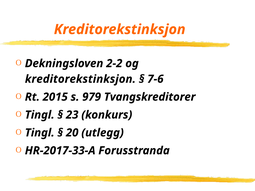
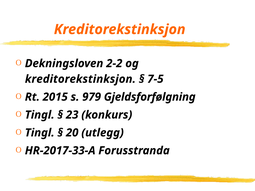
7-6: 7-6 -> 7-5
Tvangskreditorer: Tvangskreditorer -> Gjeldsforfølgning
